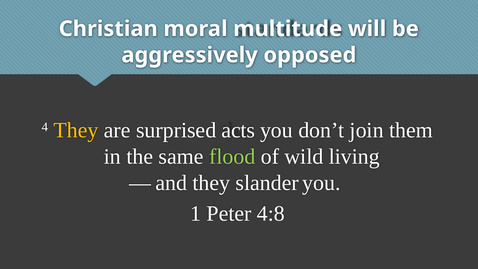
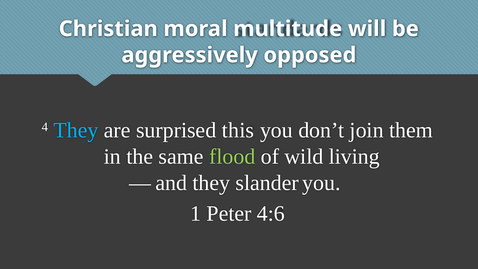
They at (76, 130) colour: yellow -> light blue
acts: acts -> this
4:8: 4:8 -> 4:6
